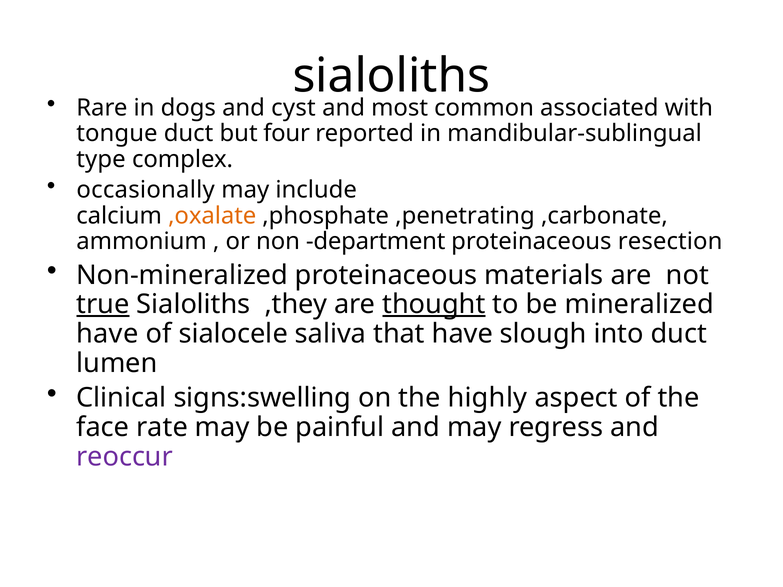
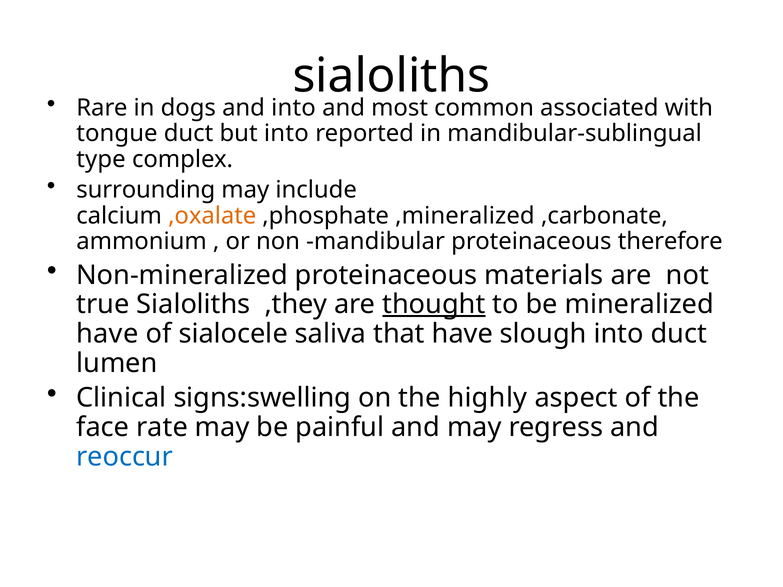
and cyst: cyst -> into
but four: four -> into
occasionally: occasionally -> surrounding
,penetrating: ,penetrating -> ,mineralized
department: department -> mandibular
resection: resection -> therefore
true underline: present -> none
reoccur colour: purple -> blue
